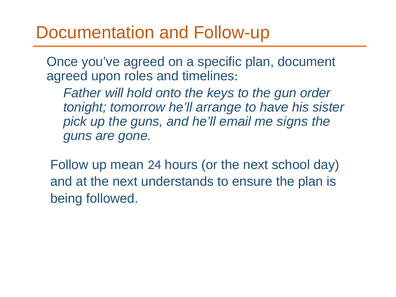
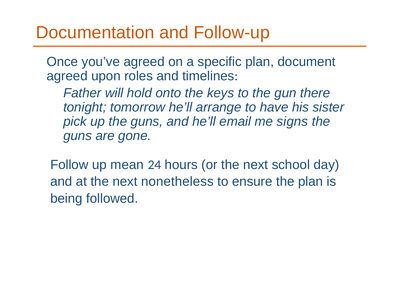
order: order -> there
understands: understands -> nonetheless
